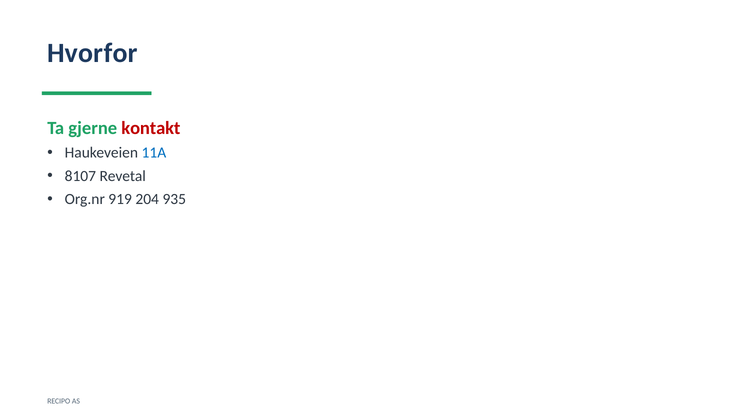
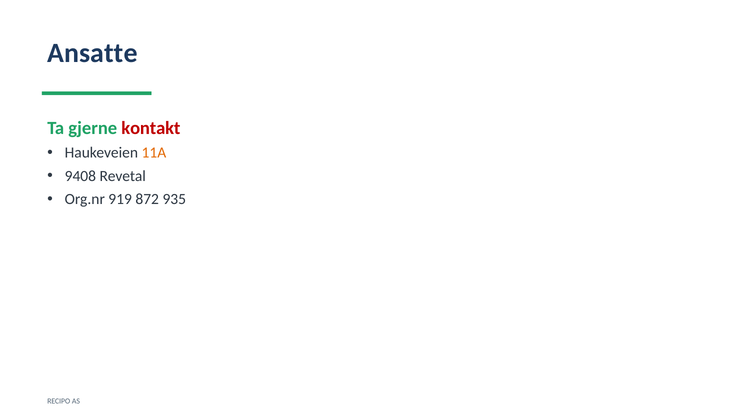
Hvorfor: Hvorfor -> Ansatte
11A colour: blue -> orange
8107: 8107 -> 9408
204: 204 -> 872
